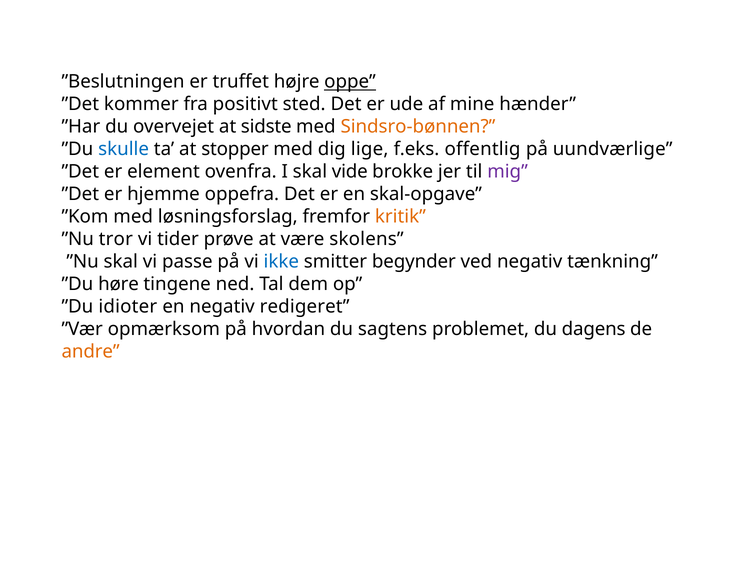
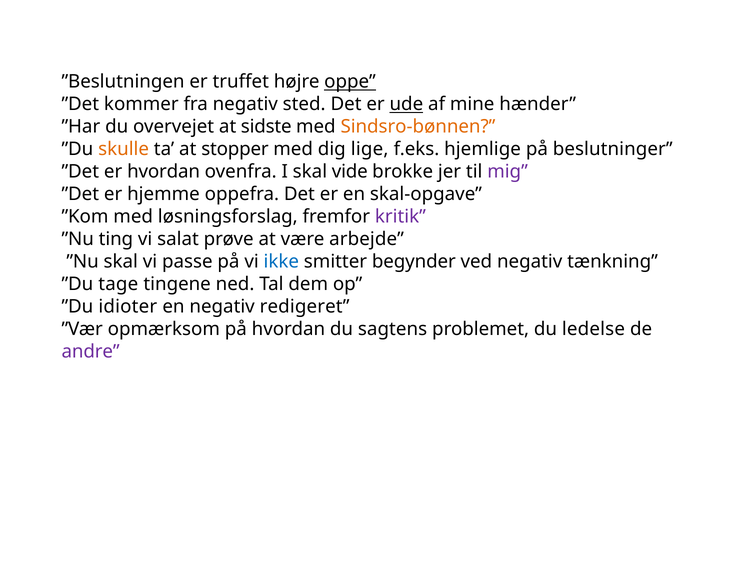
fra positivt: positivt -> negativ
ude underline: none -> present
skulle colour: blue -> orange
offentlig: offentlig -> hjemlige
uundværlige: uundværlige -> beslutninger
er element: element -> hvordan
kritik colour: orange -> purple
tror: tror -> ting
tider: tider -> salat
skolens: skolens -> arbejde
høre: høre -> tage
dagens: dagens -> ledelse
andre colour: orange -> purple
